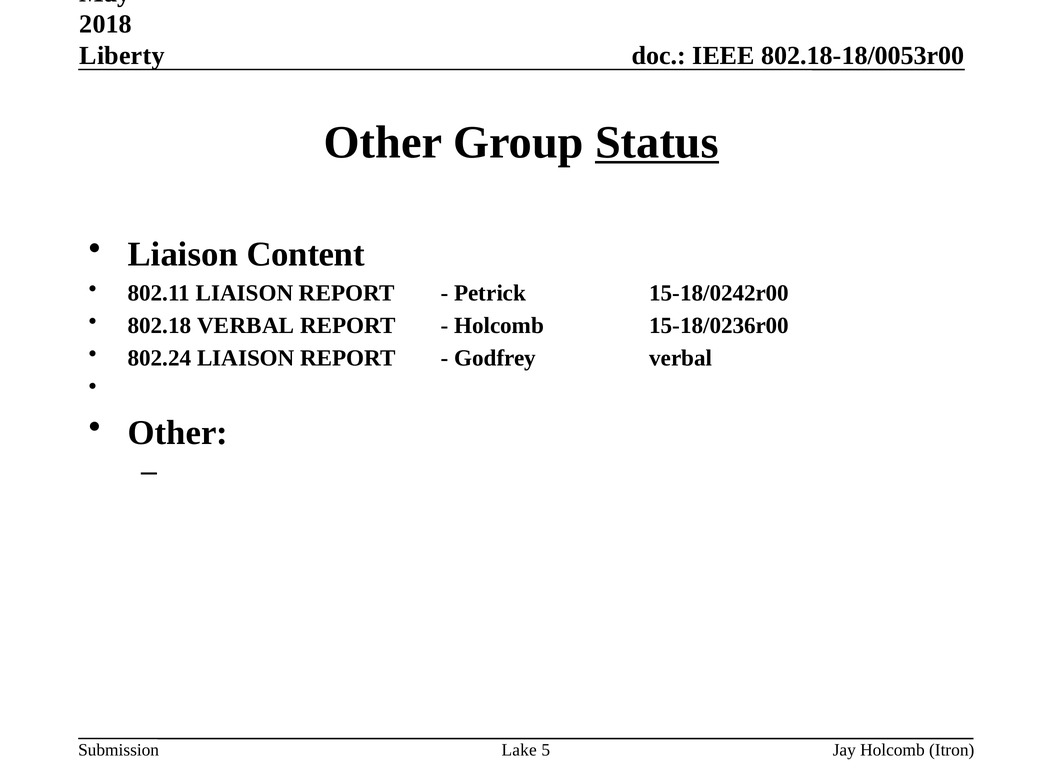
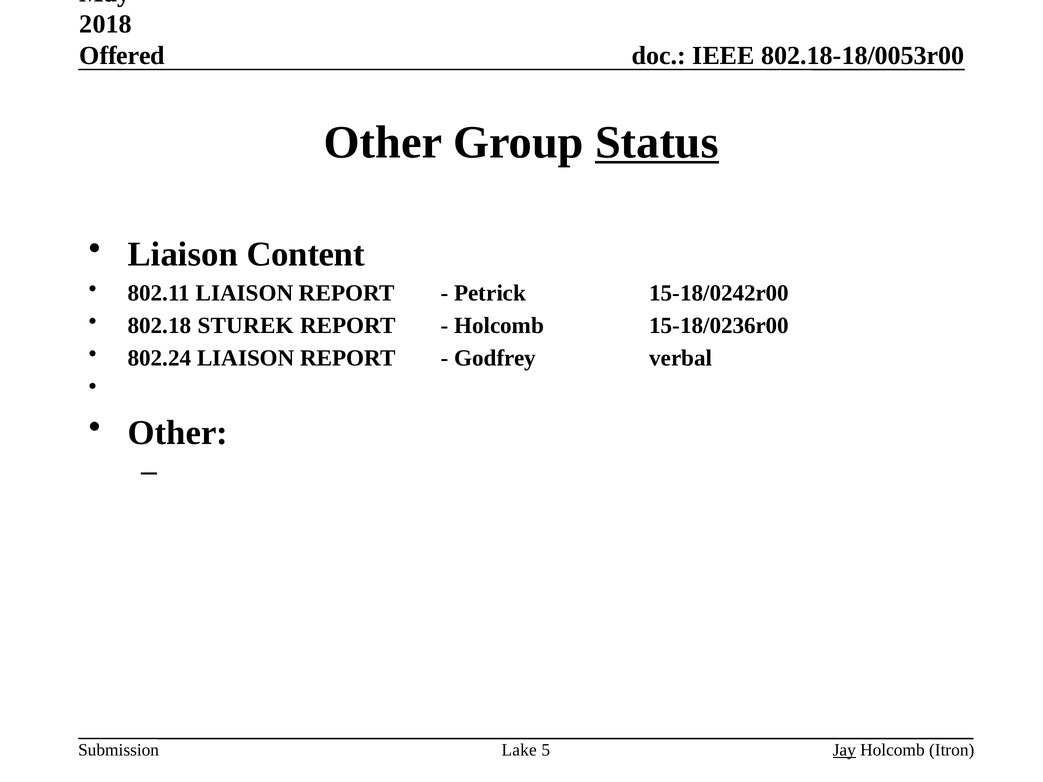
Liberty: Liberty -> Offered
802.18 VERBAL: VERBAL -> STUREK
Jay underline: none -> present
